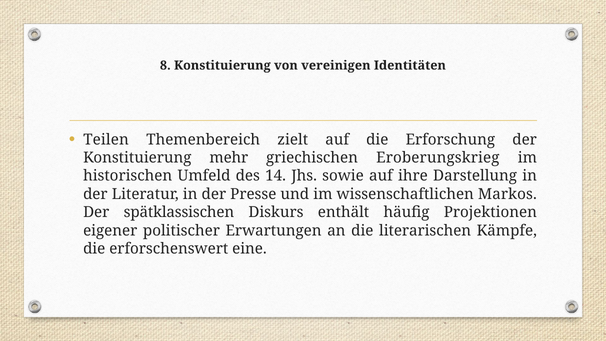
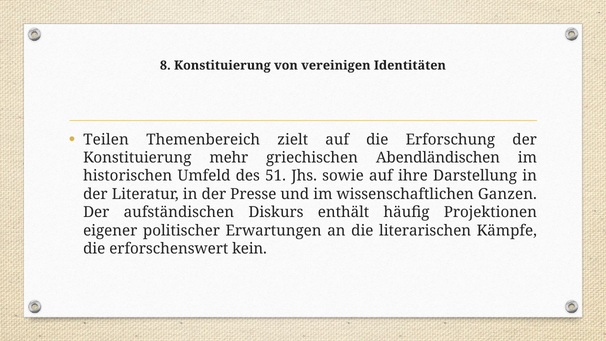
Eroberungskrieg: Eroberungskrieg -> Abendländischen
14: 14 -> 51
Markos: Markos -> Ganzen
spätklassischen: spätklassischen -> aufständischen
eine: eine -> kein
